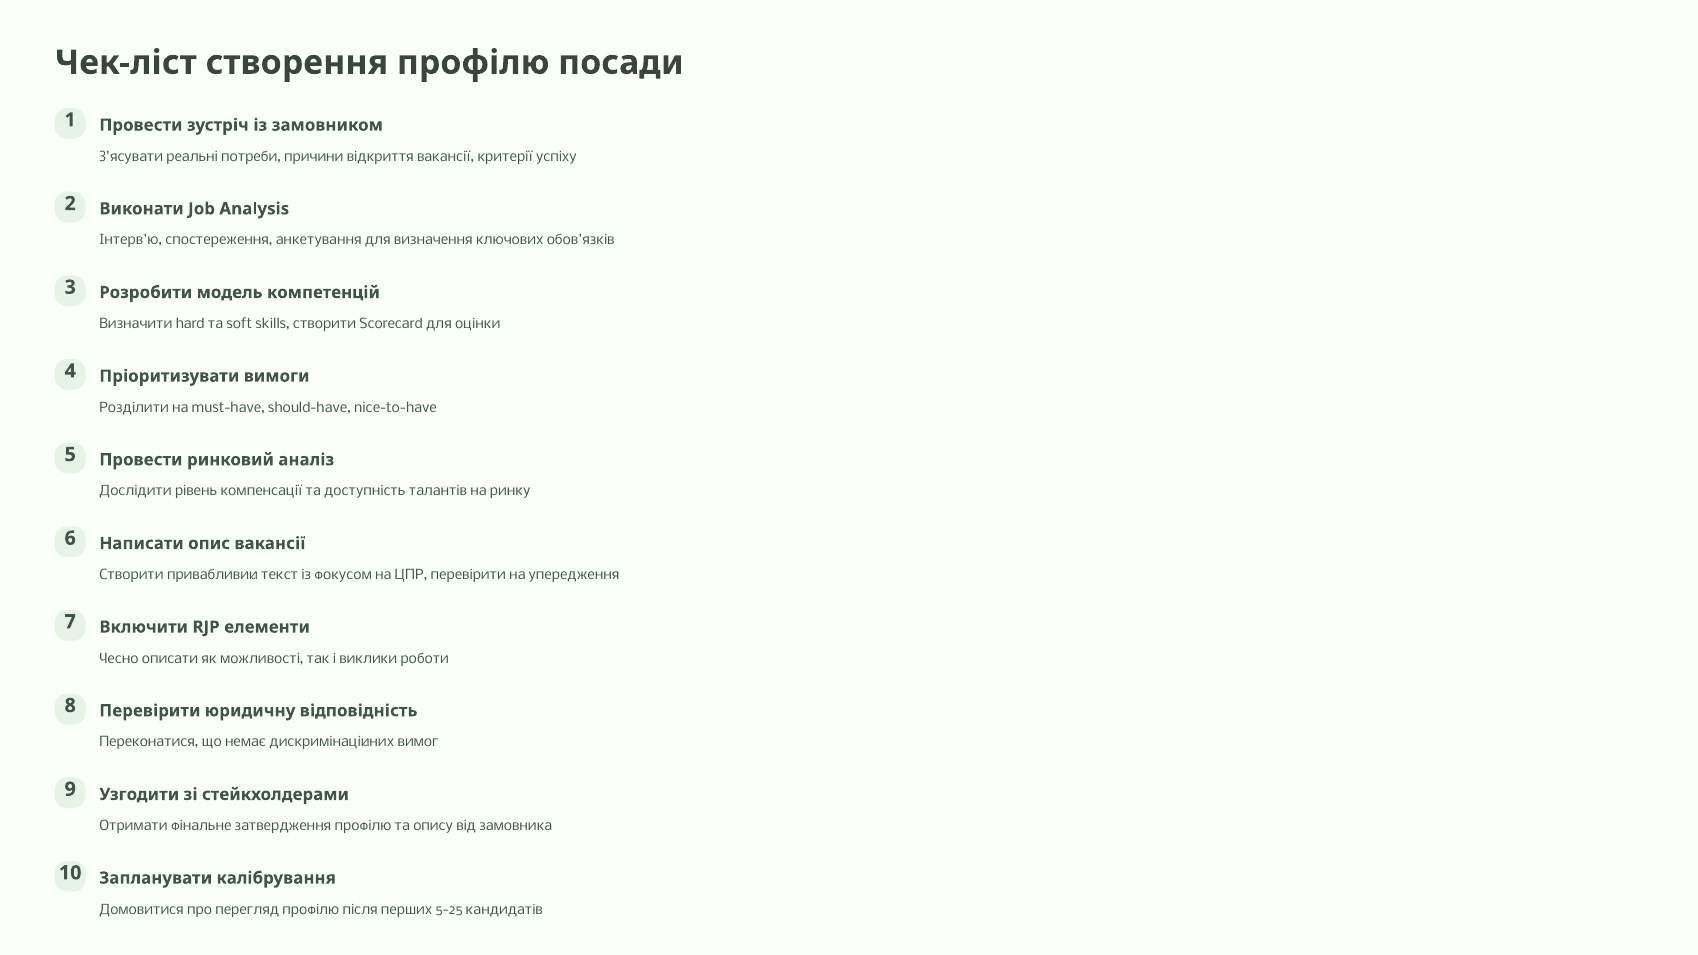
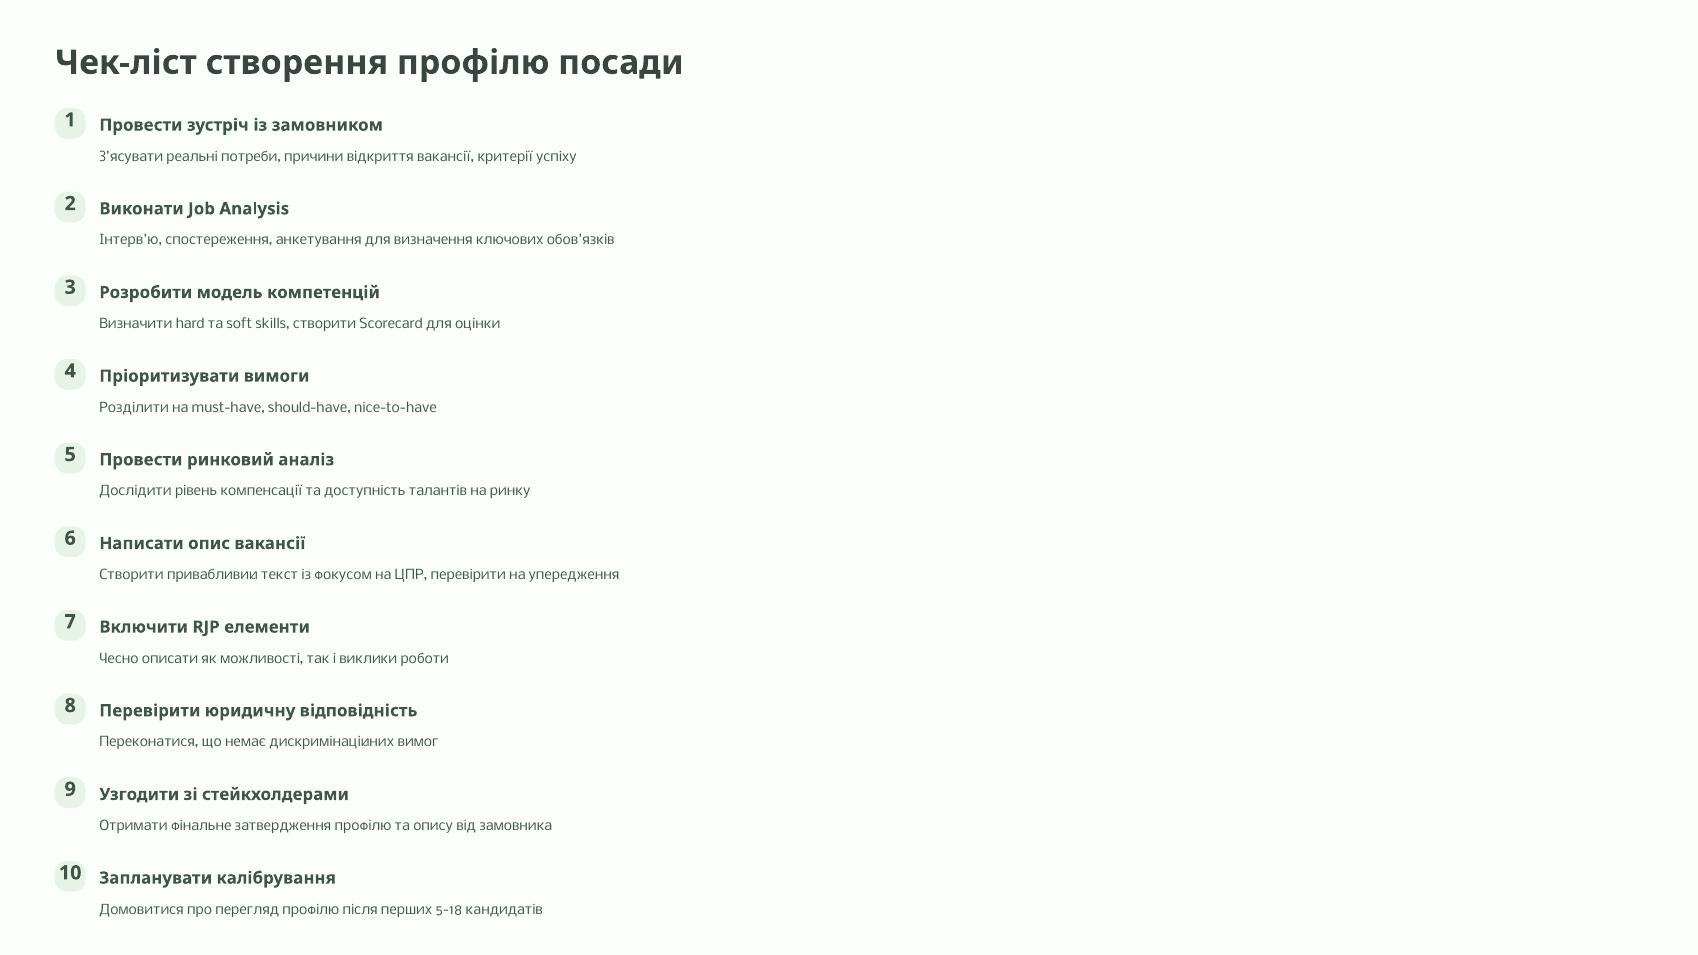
5-25: 5-25 -> 5-18
